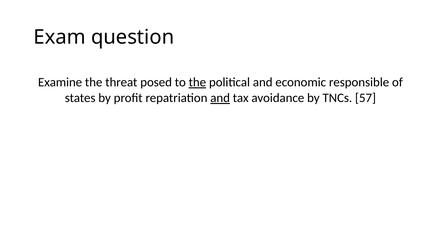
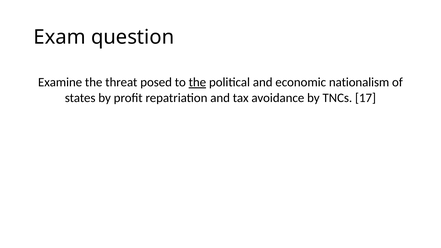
responsible: responsible -> nationalism
and at (220, 98) underline: present -> none
57: 57 -> 17
